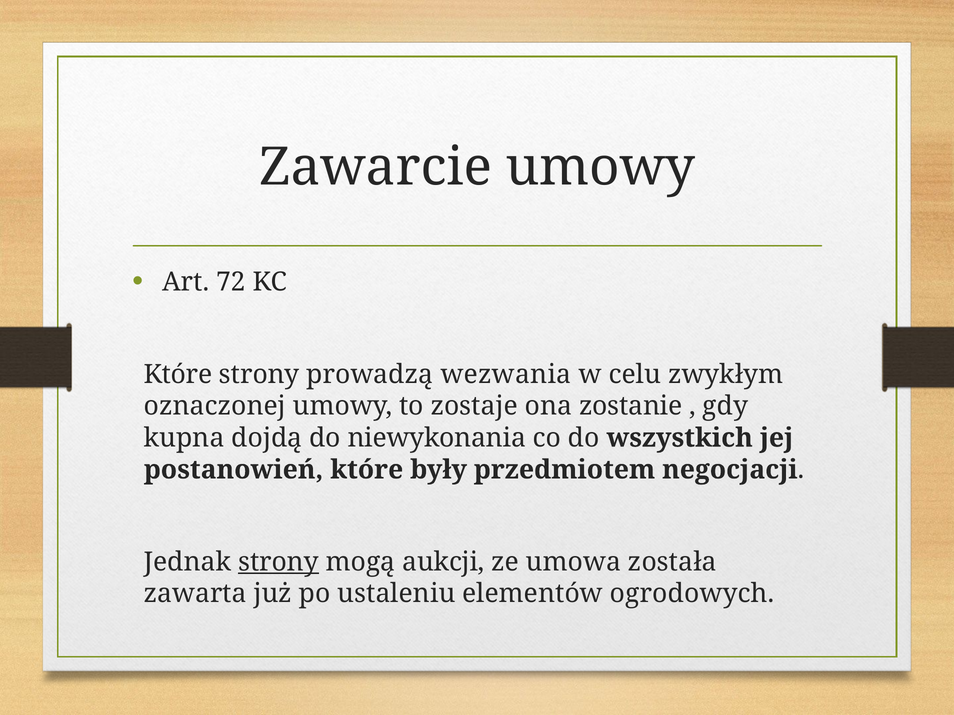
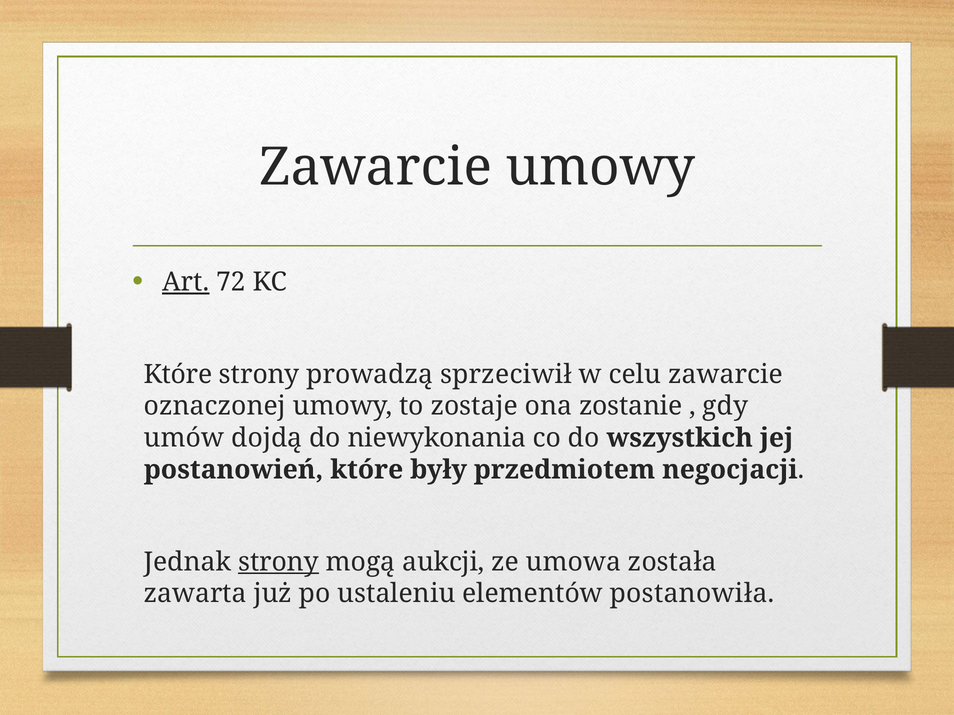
Art underline: none -> present
wezwania: wezwania -> sprzeciwił
celu zwykłym: zwykłym -> zawarcie
kupna: kupna -> umów
ogrodowych: ogrodowych -> postanowiła
